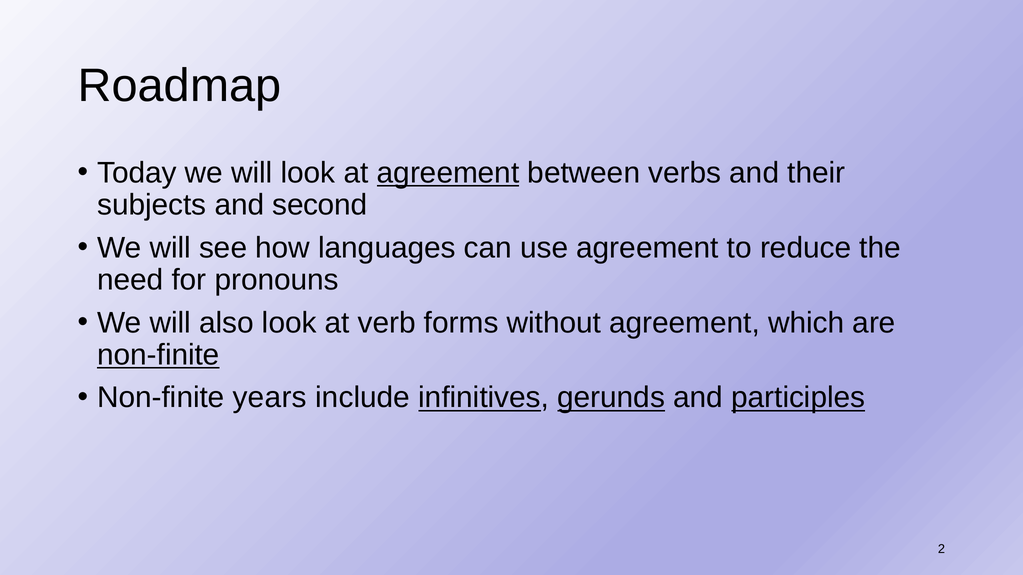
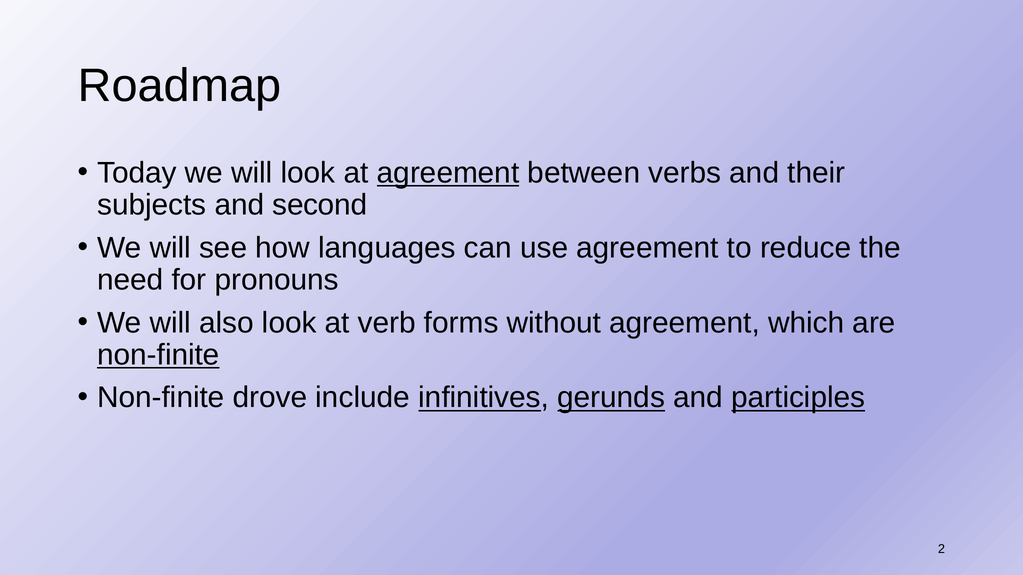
years: years -> drove
